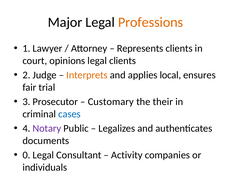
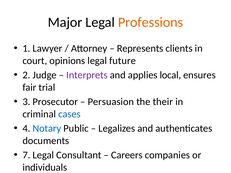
legal clients: clients -> future
Interprets colour: orange -> purple
Customary: Customary -> Persuasion
Notary colour: purple -> blue
0: 0 -> 7
Activity: Activity -> Careers
